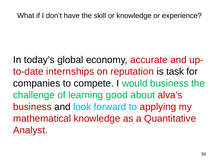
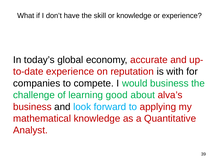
internships at (70, 71): internships -> experience
task: task -> with
